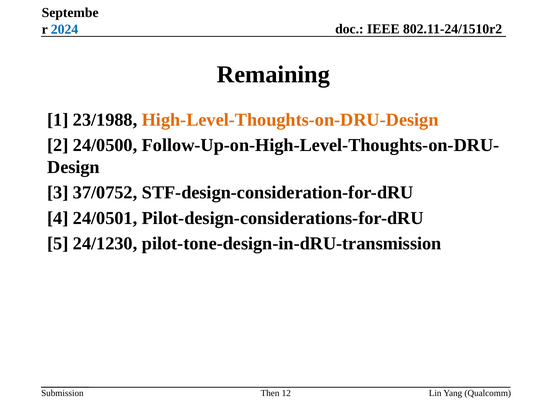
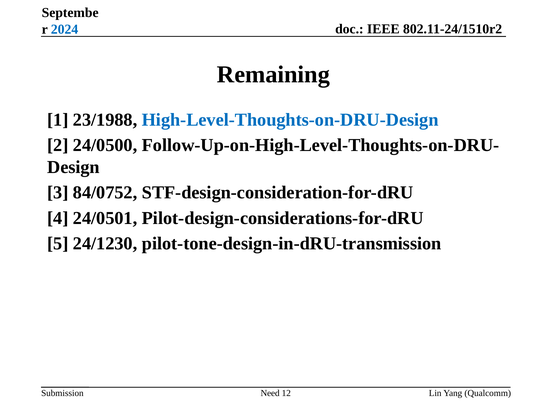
High-Level-Thoughts-on-DRU-Design colour: orange -> blue
37/0752: 37/0752 -> 84/0752
Then: Then -> Need
